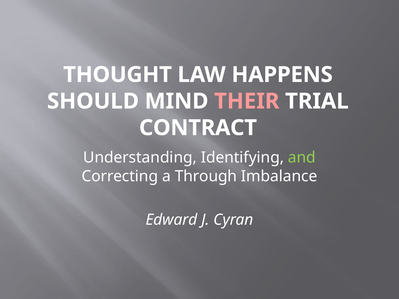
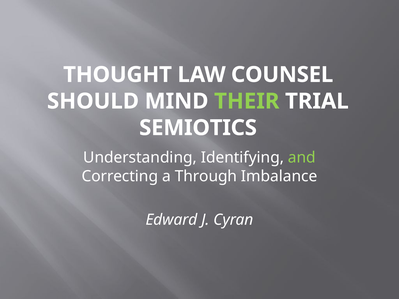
HAPPENS: HAPPENS -> COUNSEL
THEIR colour: pink -> light green
CONTRACT: CONTRACT -> SEMIOTICS
